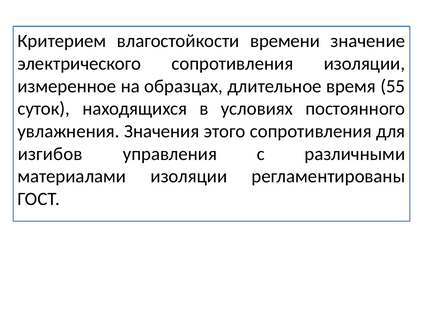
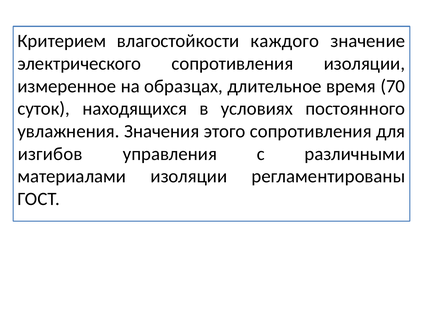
времени: времени -> каждого
55: 55 -> 70
